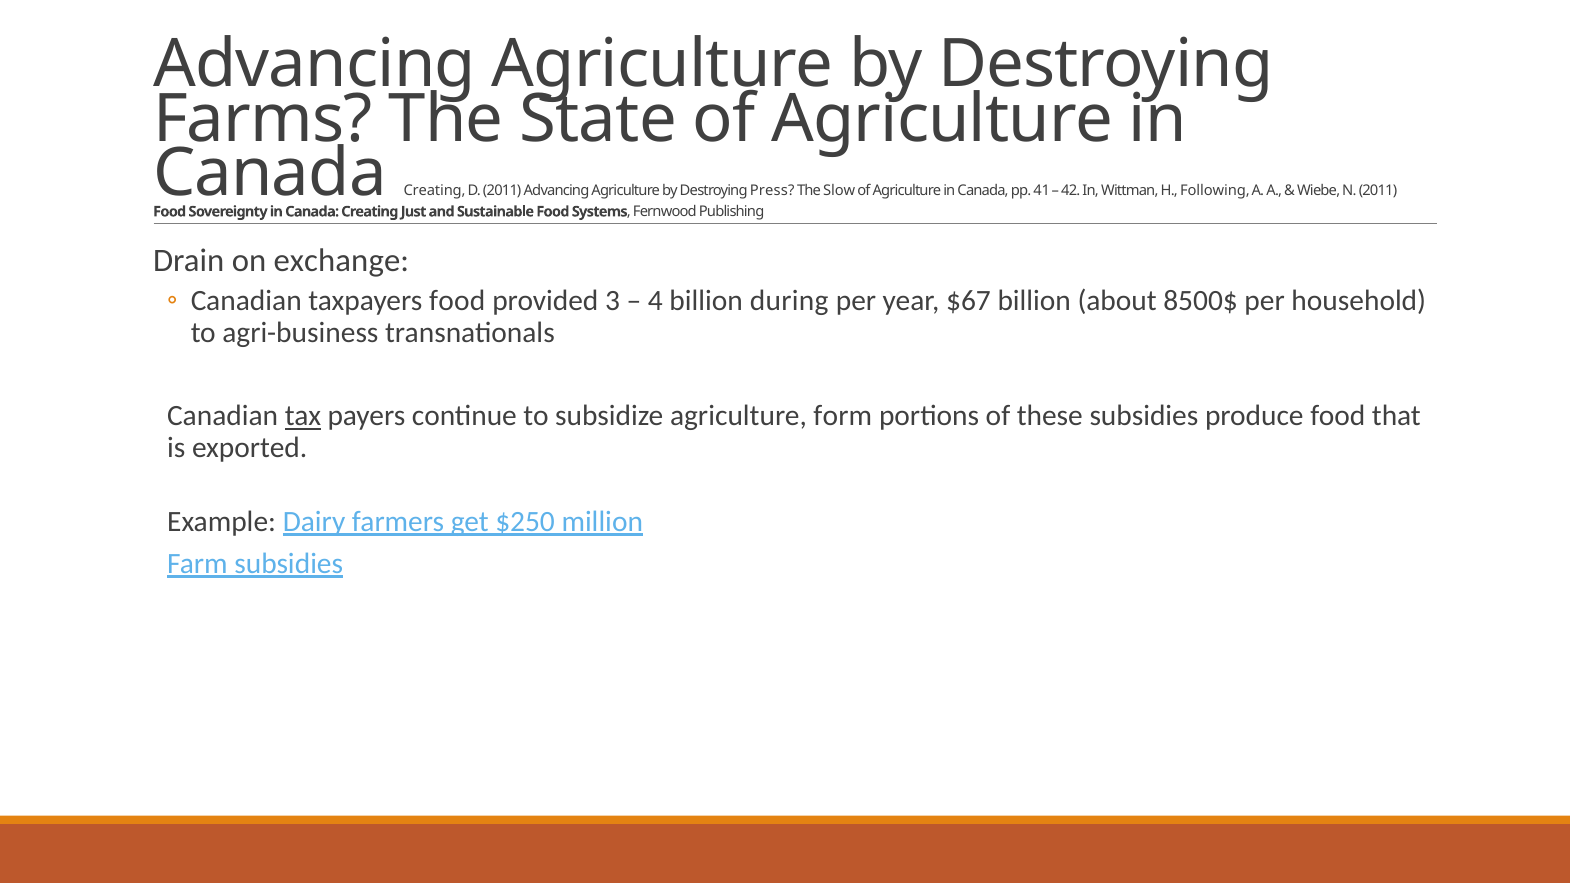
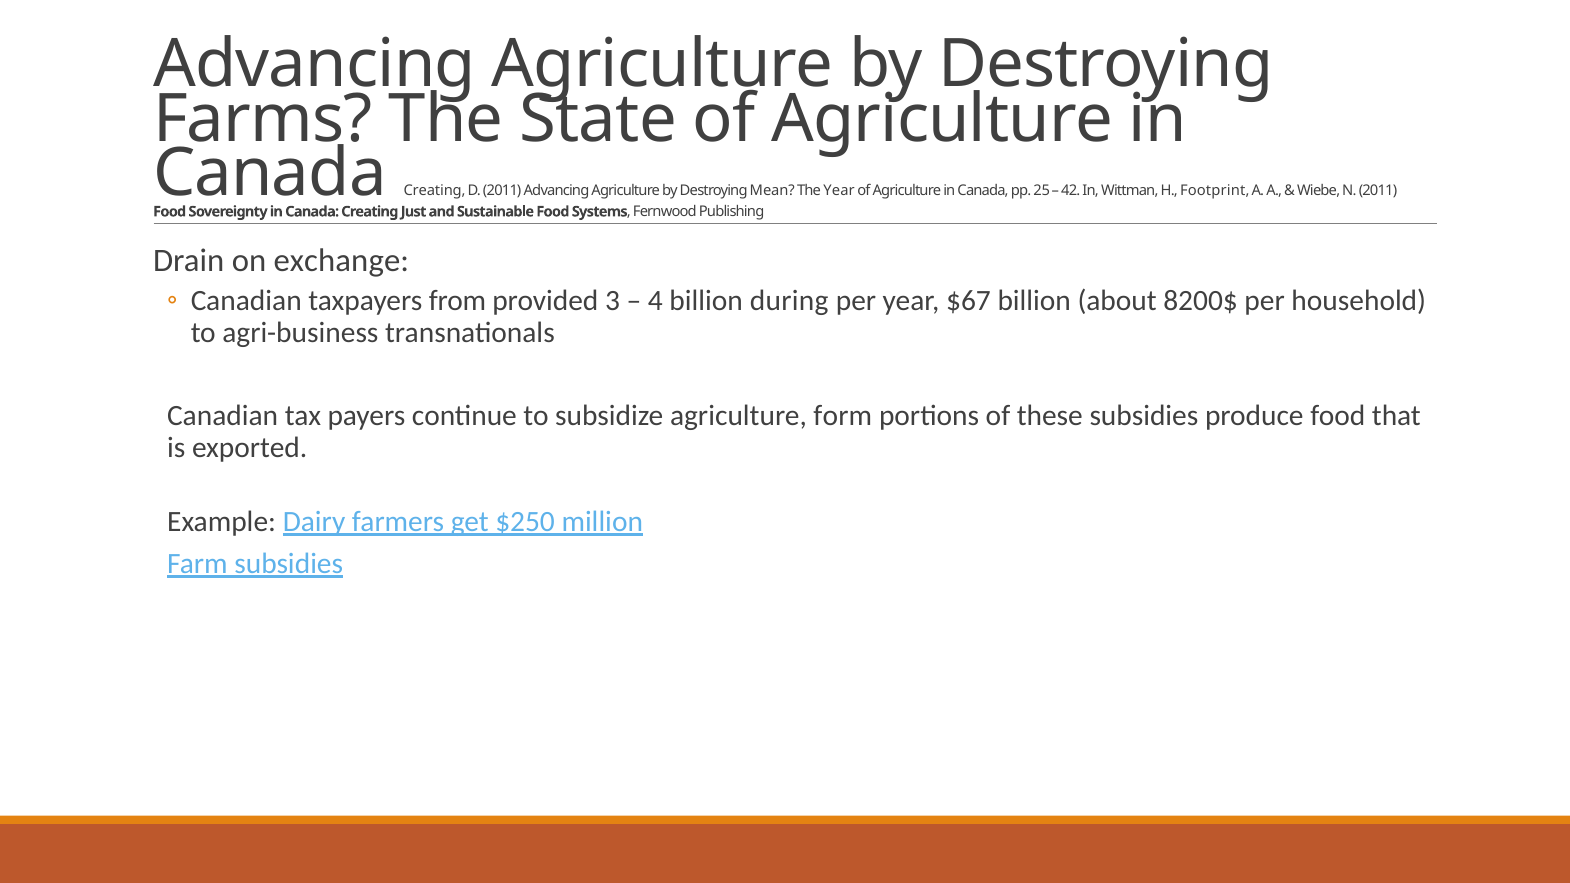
Press: Press -> Mean
The Slow: Slow -> Year
41: 41 -> 25
Following: Following -> Footprint
taxpayers food: food -> from
8500$: 8500$ -> 8200$
tax underline: present -> none
